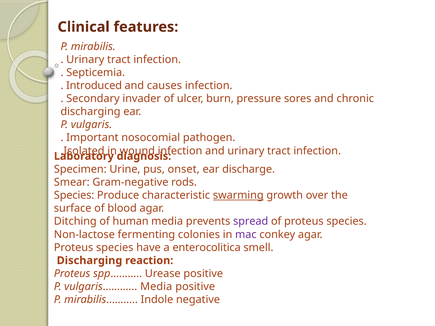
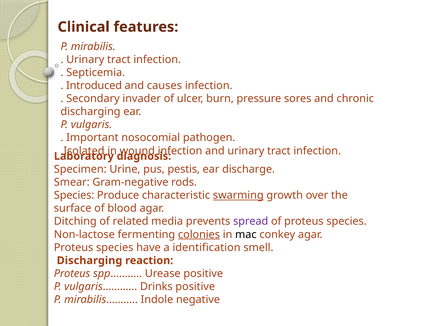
onset: onset -> pestis
human: human -> related
colonies underline: none -> present
mac colour: purple -> black
enterocolitica: enterocolitica -> identification
vulgaris……… Media: Media -> Drinks
